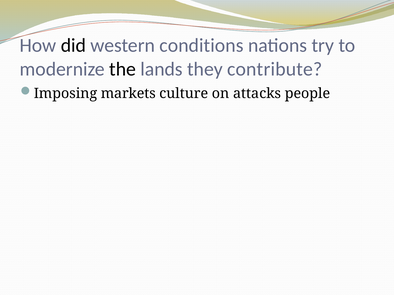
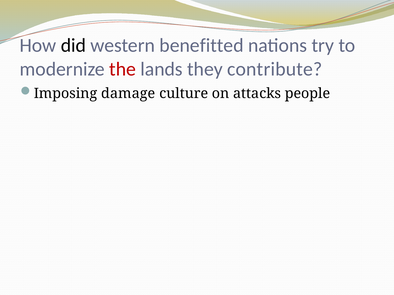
conditions: conditions -> benefitted
the colour: black -> red
markets: markets -> damage
